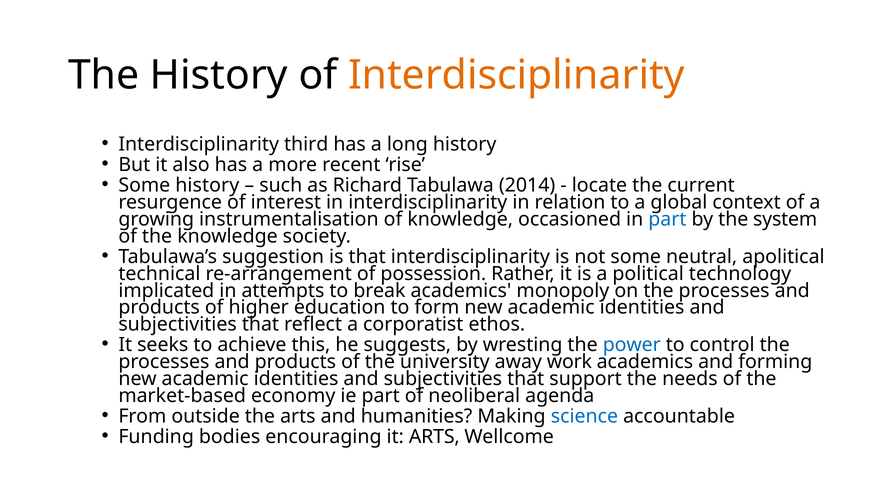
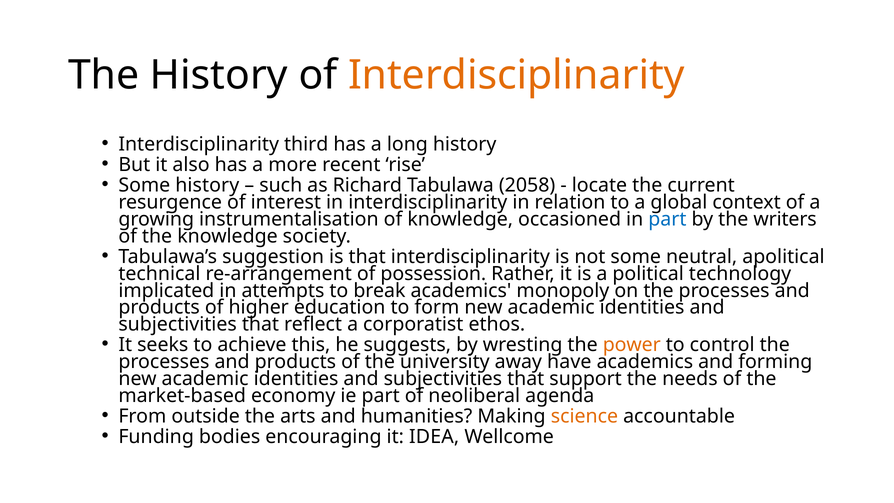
2014: 2014 -> 2058
system: system -> writers
power colour: blue -> orange
work: work -> have
science colour: blue -> orange
it ARTS: ARTS -> IDEA
